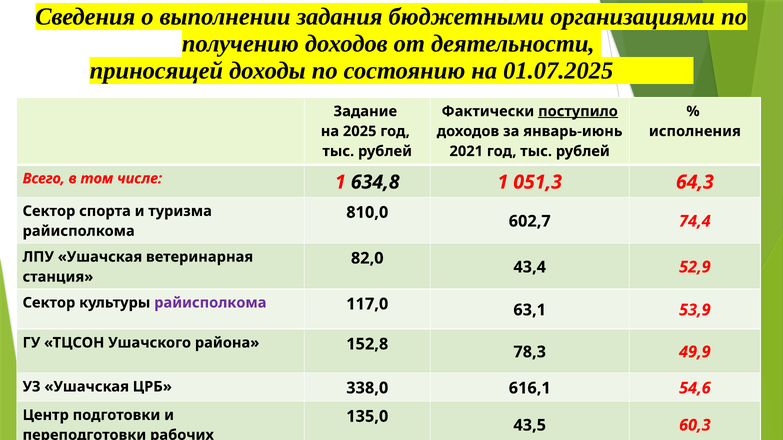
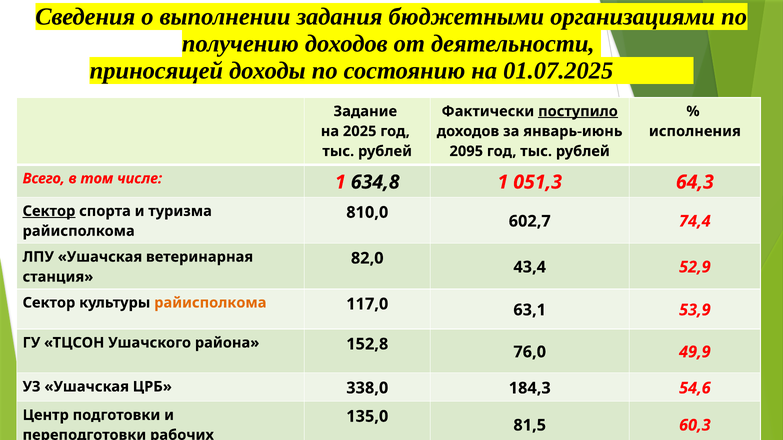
2021: 2021 -> 2095
Сектор at (49, 211) underline: none -> present
райисполкома at (210, 303) colour: purple -> orange
78,3: 78,3 -> 76,0
616,1: 616,1 -> 184,3
43,5: 43,5 -> 81,5
